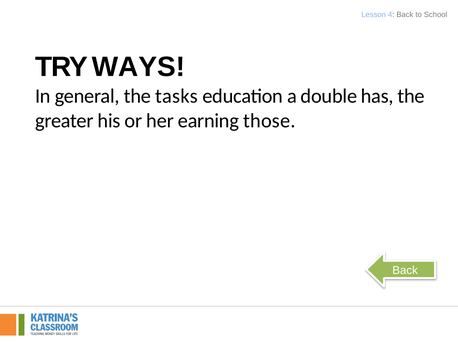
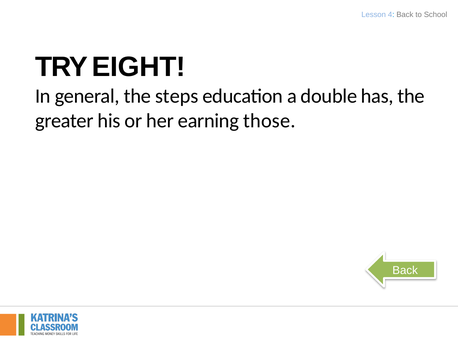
WAYS: WAYS -> EIGHT
tasks: tasks -> steps
